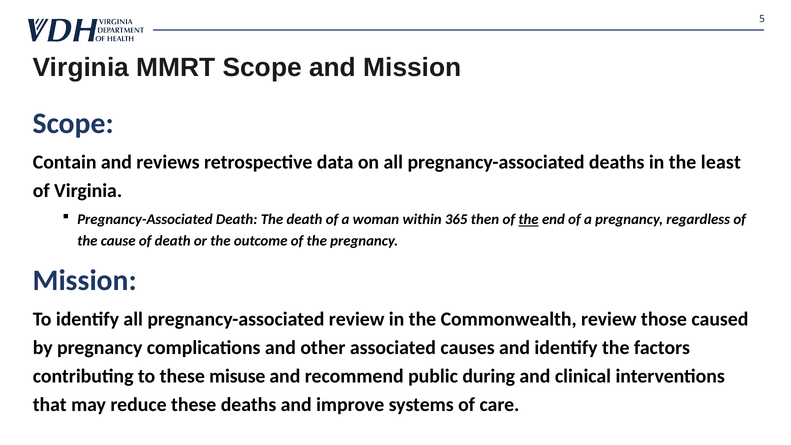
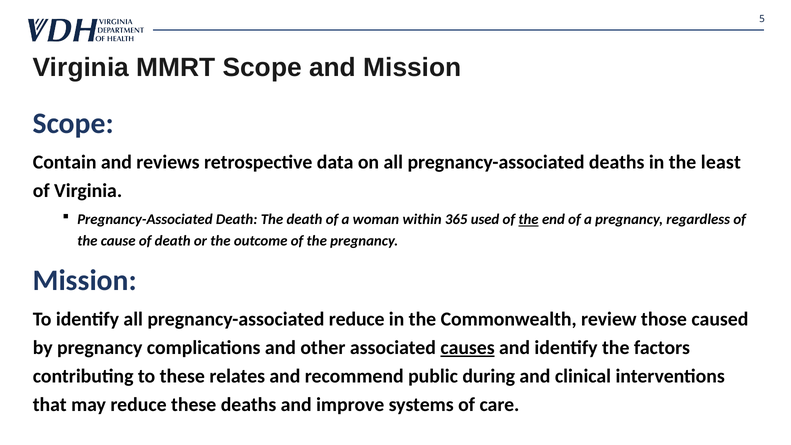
then: then -> used
pregnancy-associated review: review -> reduce
causes underline: none -> present
misuse: misuse -> relates
